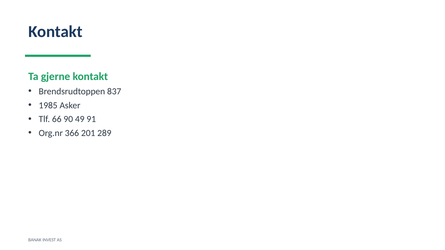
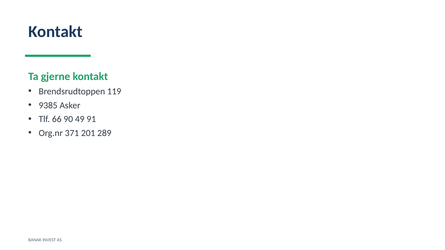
837: 837 -> 119
1985: 1985 -> 9385
366: 366 -> 371
